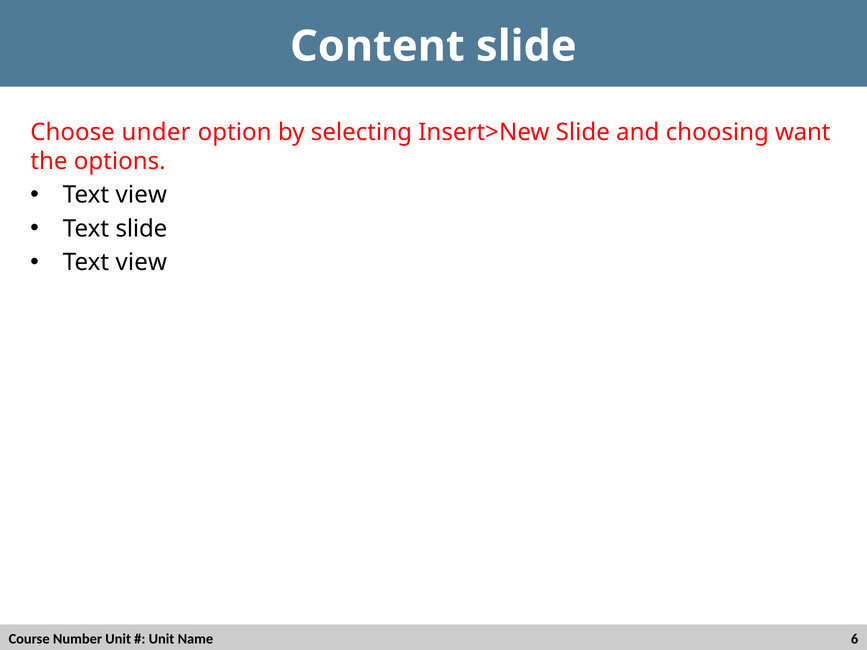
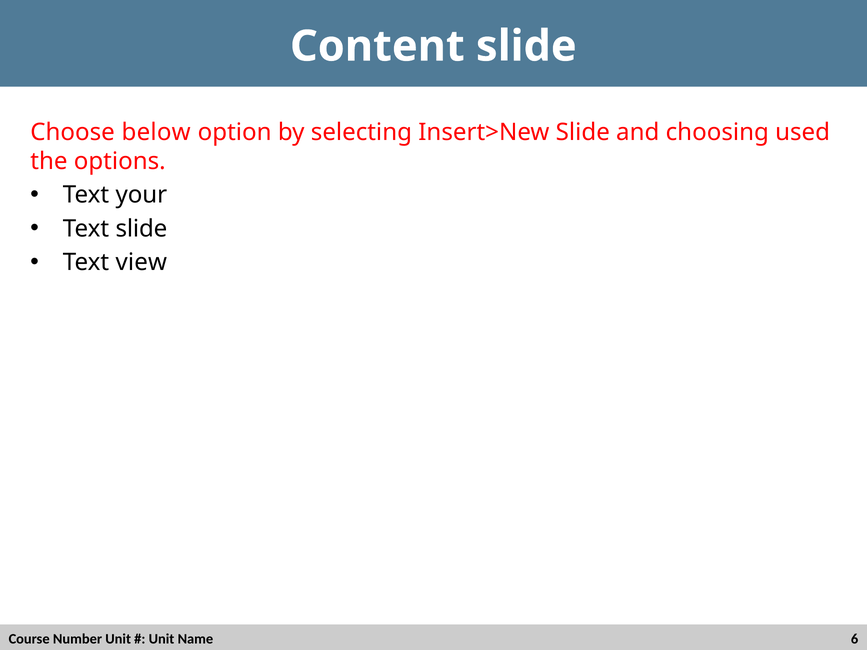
under: under -> below
want: want -> used
view at (141, 195): view -> your
